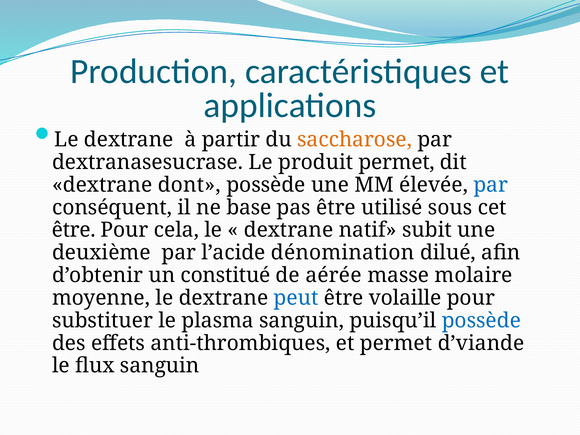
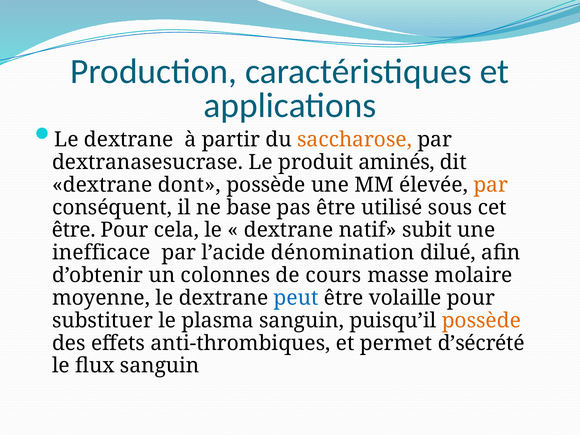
produit permet: permet -> aminés
par at (491, 185) colour: blue -> orange
deuxième: deuxième -> inefficace
constitué: constitué -> colonnes
aérée: aérée -> cours
possède at (481, 320) colour: blue -> orange
d’viande: d’viande -> d’sécrété
